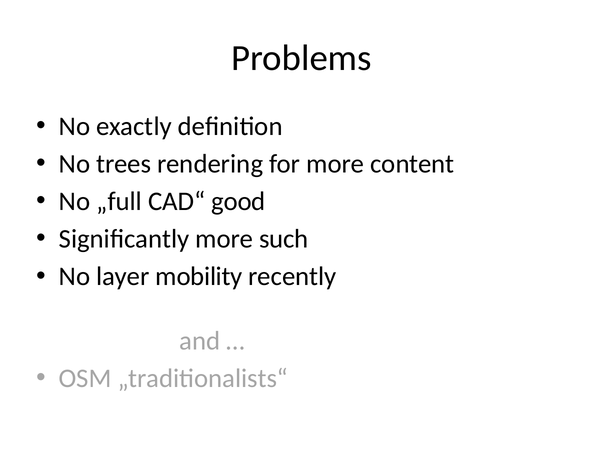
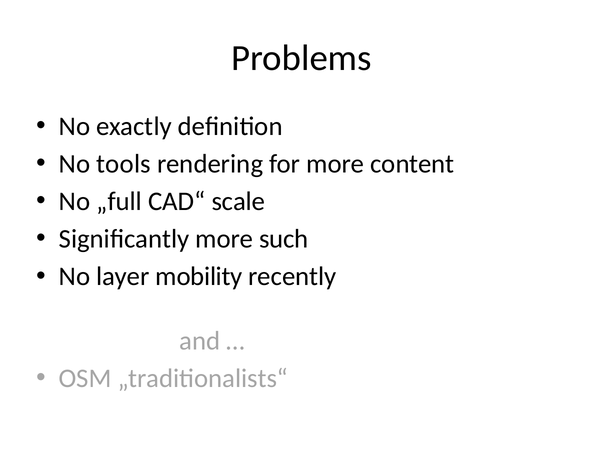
trees: trees -> tools
good: good -> scale
